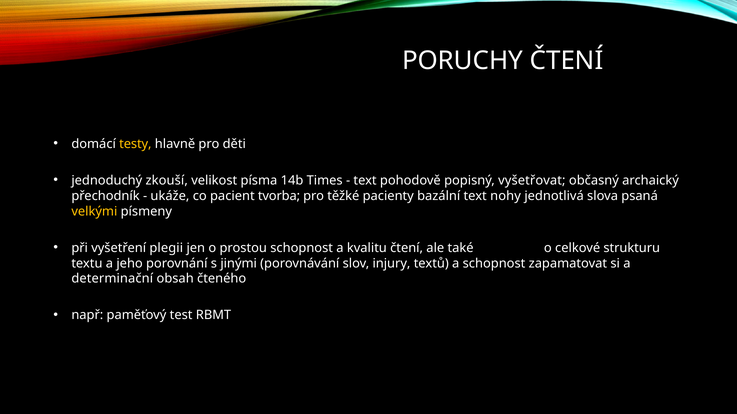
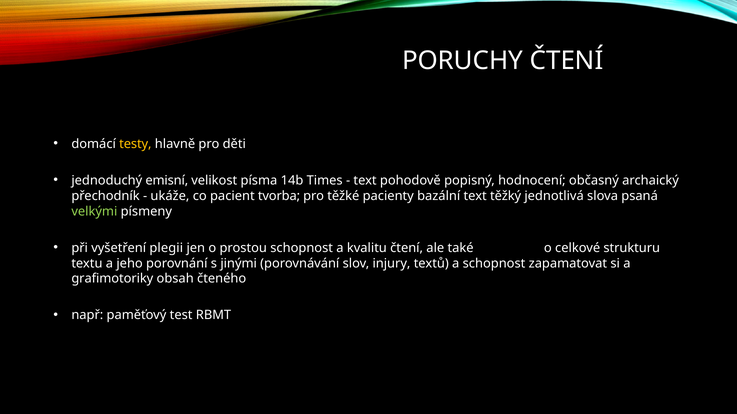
zkouší: zkouší -> emisní
vyšetřovat: vyšetřovat -> hodnocení
nohy: nohy -> těžký
velkými colour: yellow -> light green
determinační: determinační -> grafimotoriky
